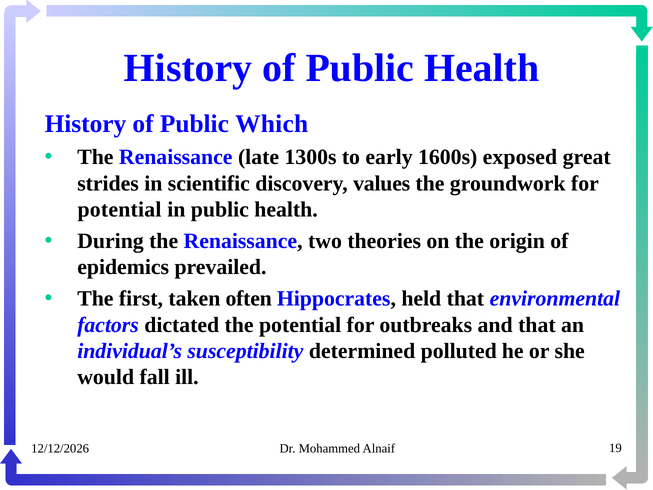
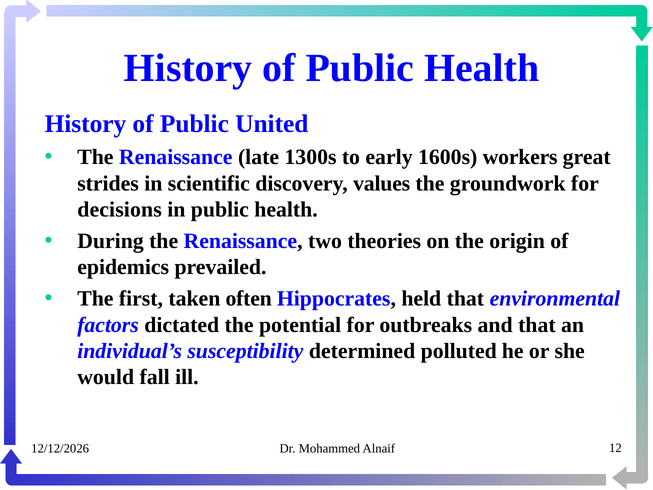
Which: Which -> United
exposed: exposed -> workers
potential at (119, 209): potential -> decisions
19: 19 -> 12
